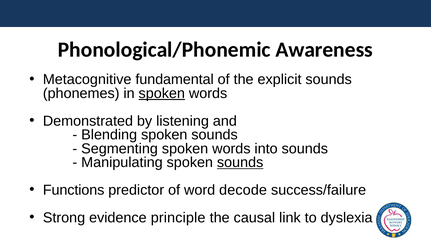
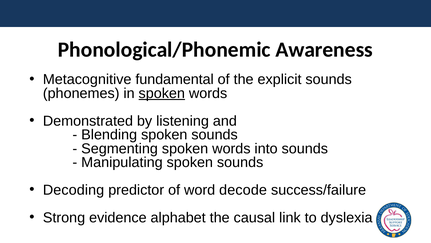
sounds at (240, 162) underline: present -> none
Functions: Functions -> Decoding
principle: principle -> alphabet
